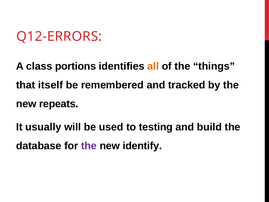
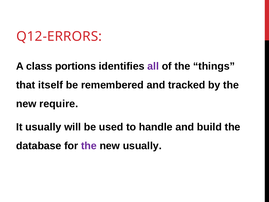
all colour: orange -> purple
repeats: repeats -> require
testing: testing -> handle
new identify: identify -> usually
